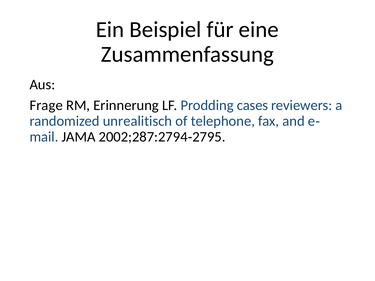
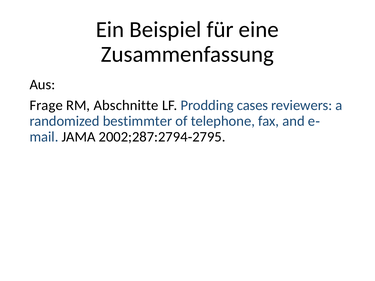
Erinnerung: Erinnerung -> Abschnitte
unrealitisch: unrealitisch -> bestimmter
